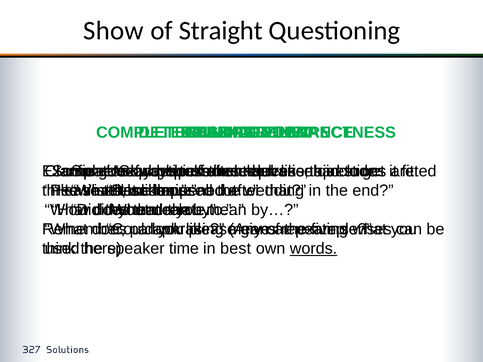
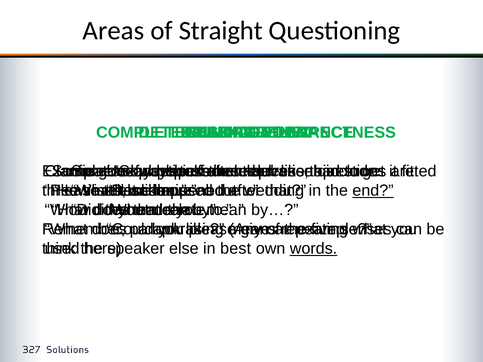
Show: Show -> Areas
end at (373, 191) underline: none -> present
time at (184, 249): time -> else
